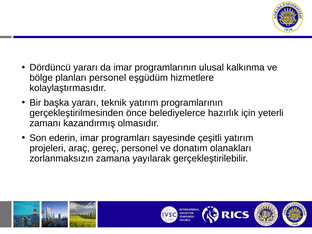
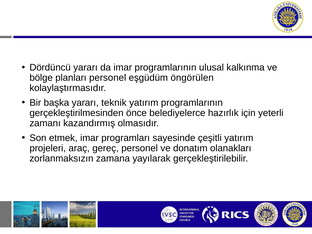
hizmetlere: hizmetlere -> öngörülen
ederin: ederin -> etmek
